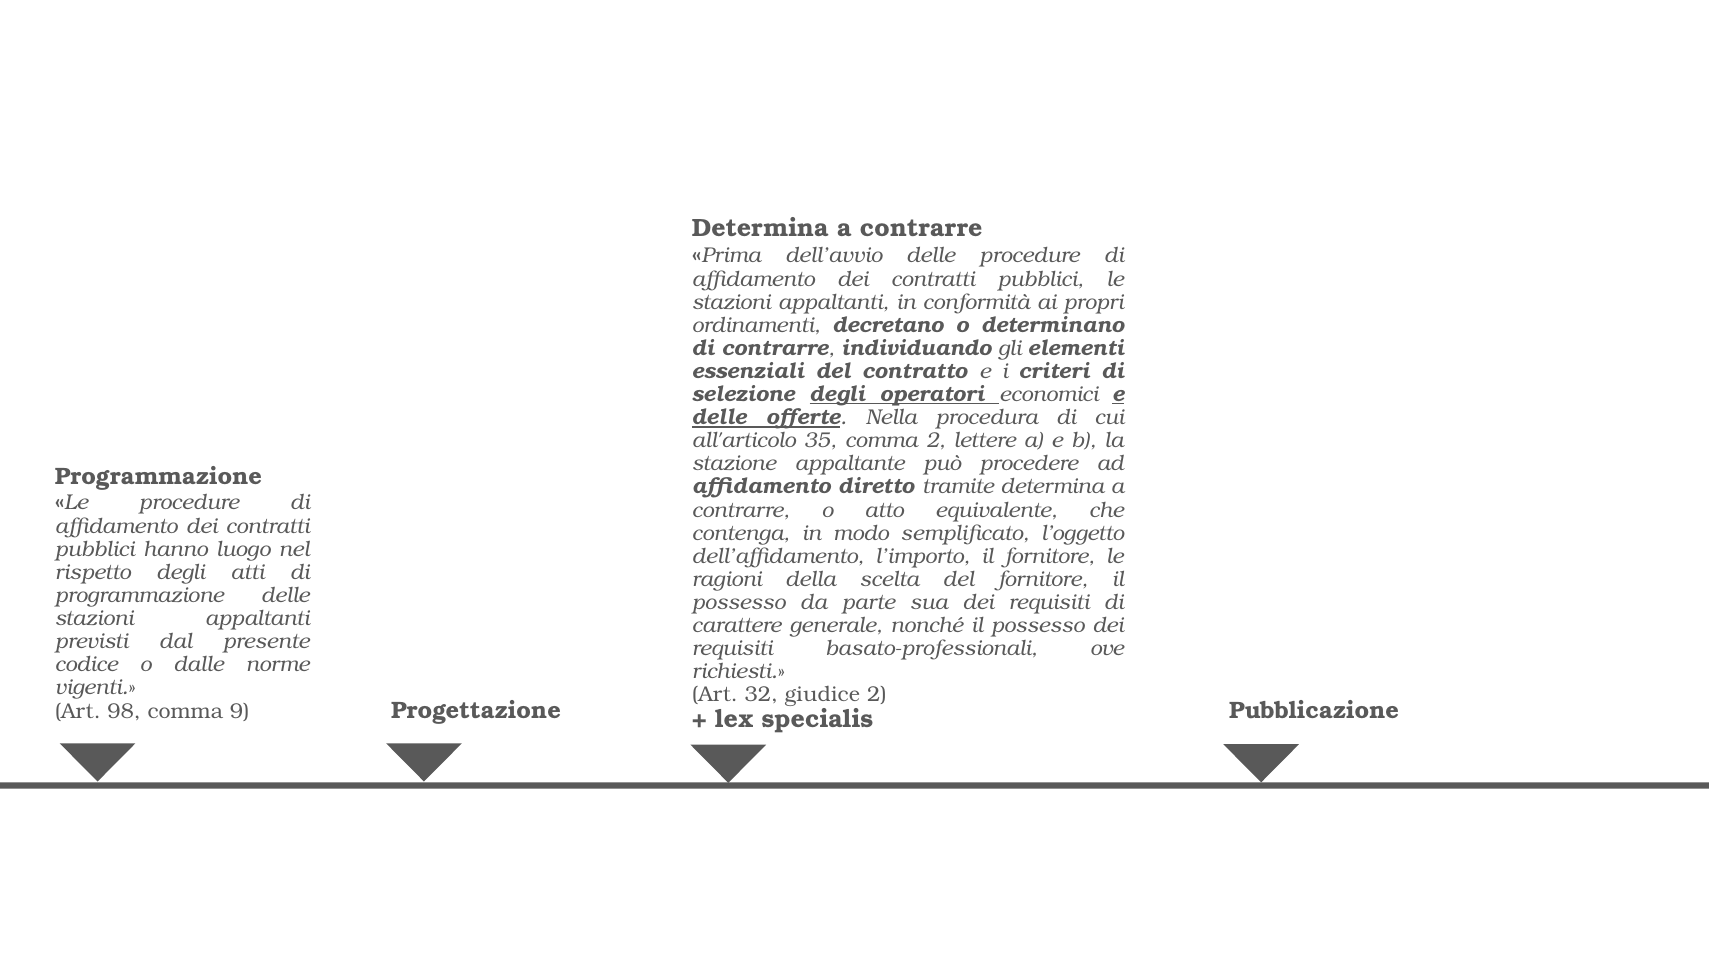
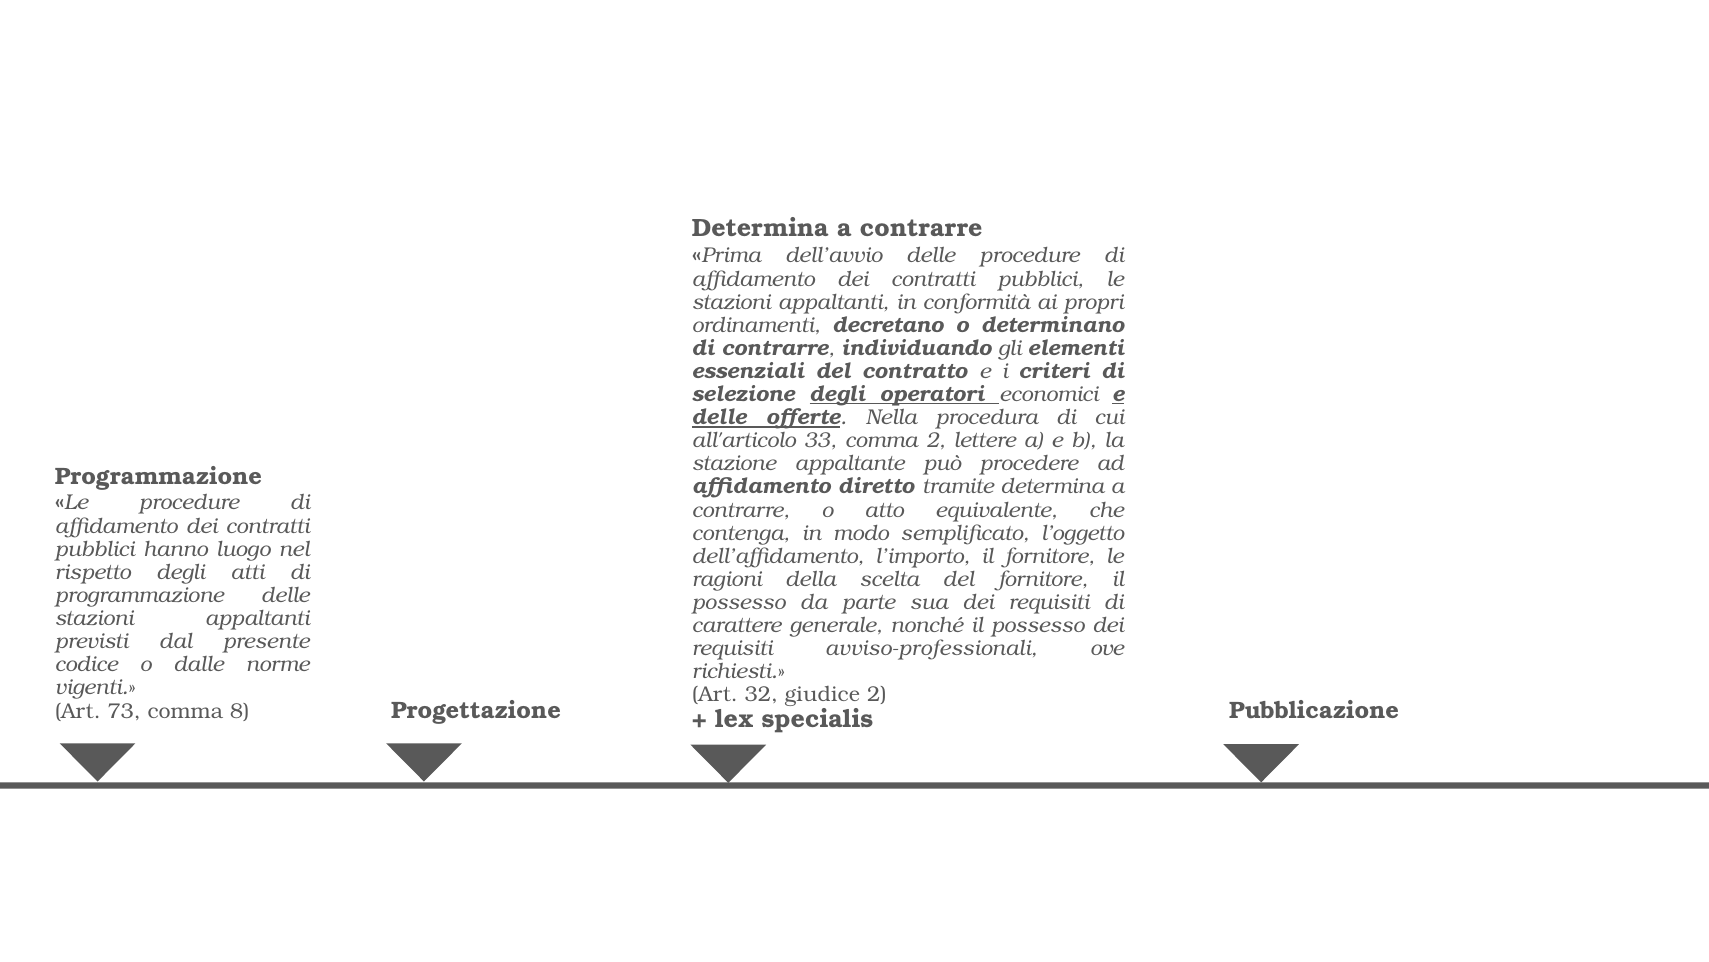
35: 35 -> 33
basato-professionali: basato-professionali -> avviso-professionali
98: 98 -> 73
9: 9 -> 8
